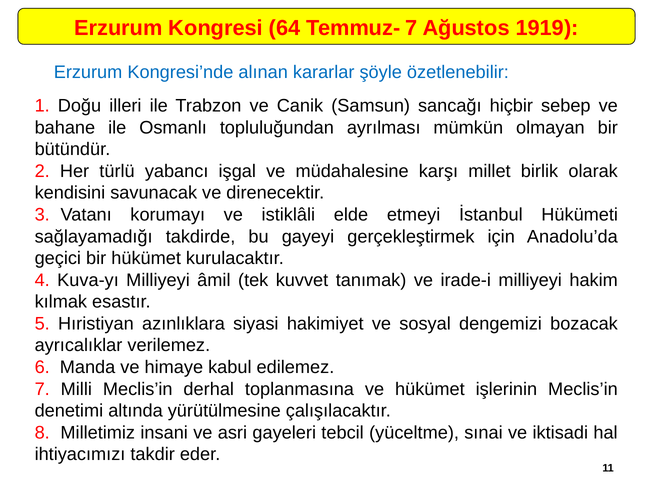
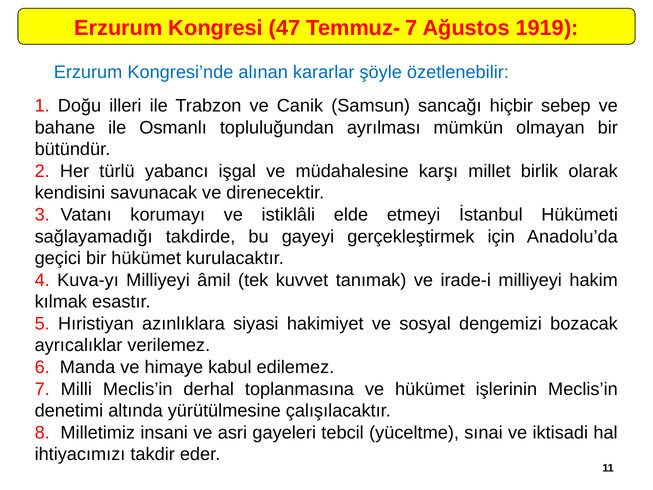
64: 64 -> 47
